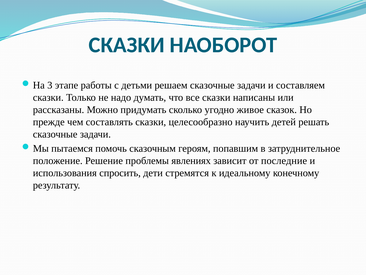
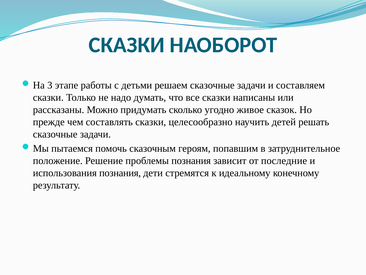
проблемы явлениях: явлениях -> познания
использования спросить: спросить -> познания
